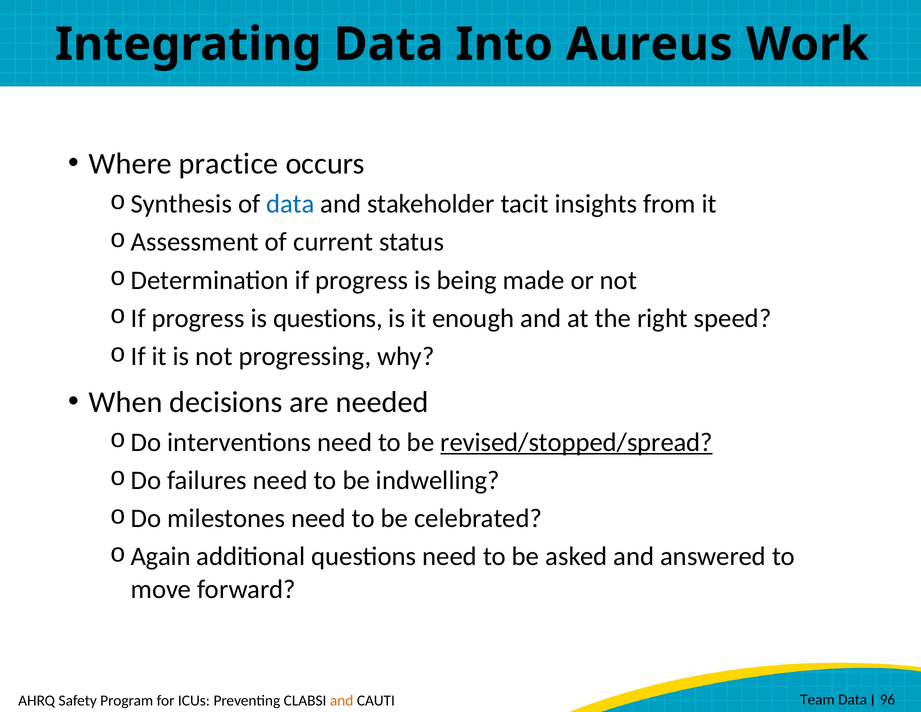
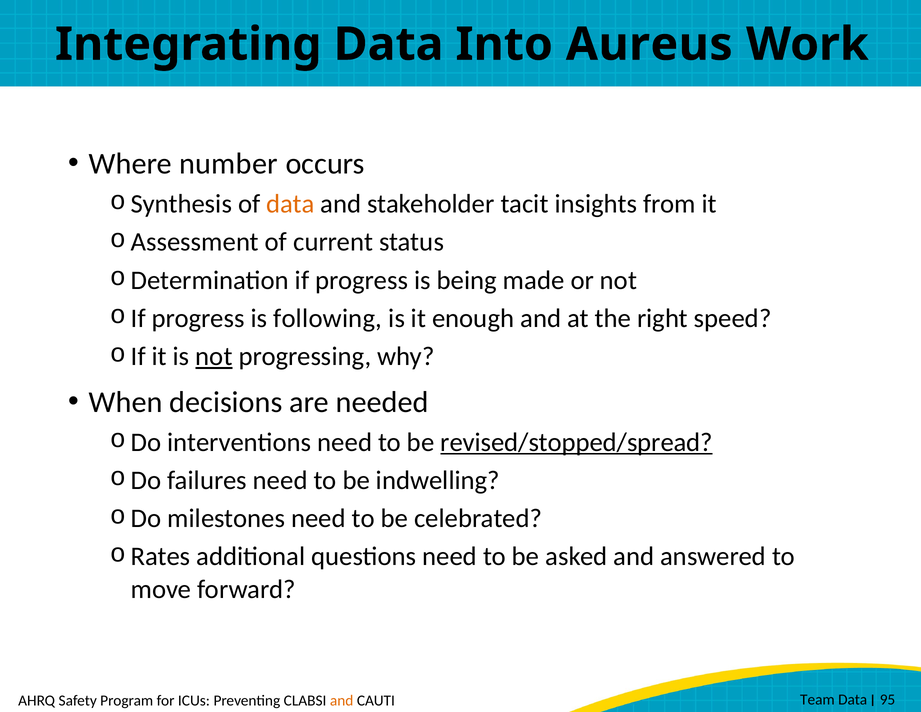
practice: practice -> number
data at (290, 204) colour: blue -> orange
is questions: questions -> following
not at (214, 356) underline: none -> present
Again: Again -> Rates
96: 96 -> 95
